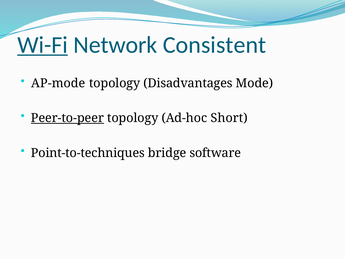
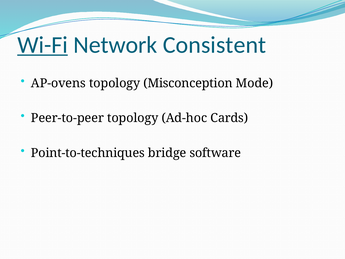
AP-mode: AP-mode -> AP-ovens
Disadvantages: Disadvantages -> Misconception
Peer-to-peer underline: present -> none
Short: Short -> Cards
